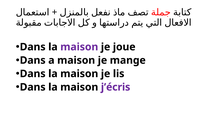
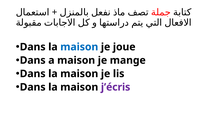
maison at (79, 47) colour: purple -> blue
